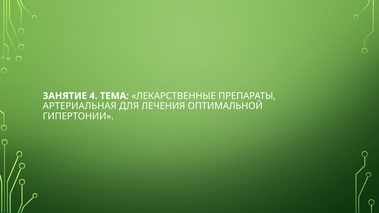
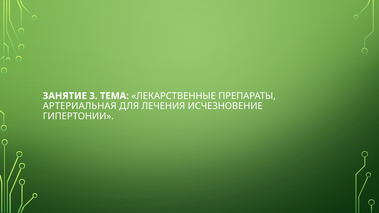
4: 4 -> 3
ОПТИМАЛЬНОЙ: ОПТИМАЛЬНОЙ -> ИСЧЕЗНОВЕНИЕ
